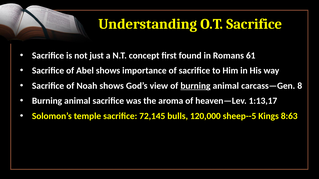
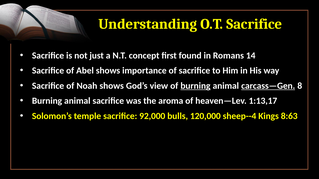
61: 61 -> 14
carcass—Gen underline: none -> present
72,145: 72,145 -> 92,000
sheep--5: sheep--5 -> sheep--4
